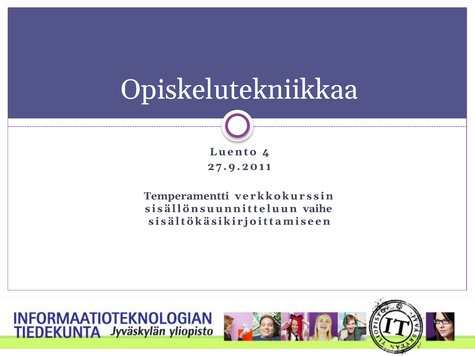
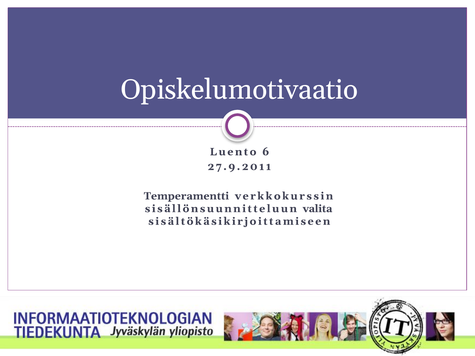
Opiskelutekniikkaa: Opiskelutekniikkaa -> Opiskelumotivaatio
4: 4 -> 6
vaihe: vaihe -> valita
